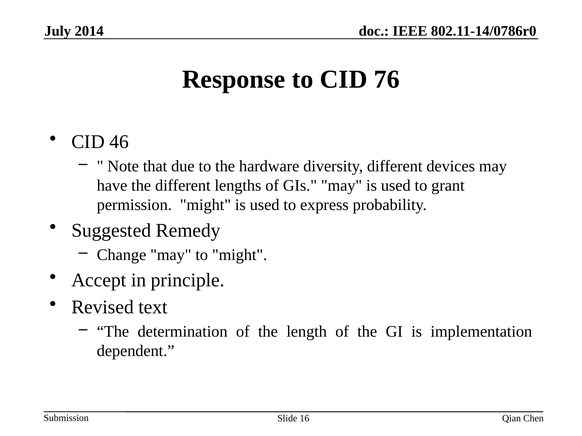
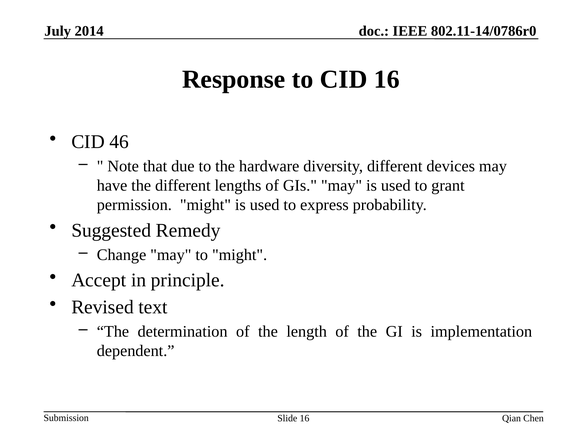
CID 76: 76 -> 16
